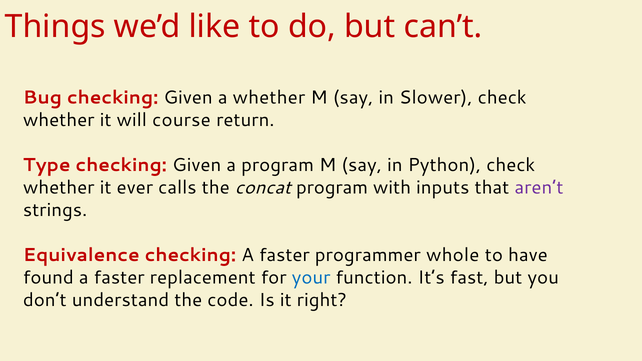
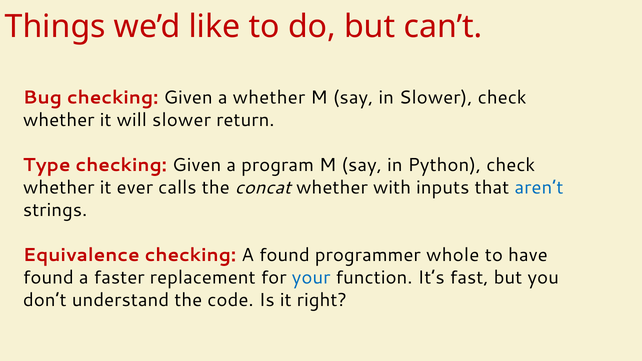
will course: course -> slower
concat program: program -> whether
aren’t colour: purple -> blue
checking A faster: faster -> found
